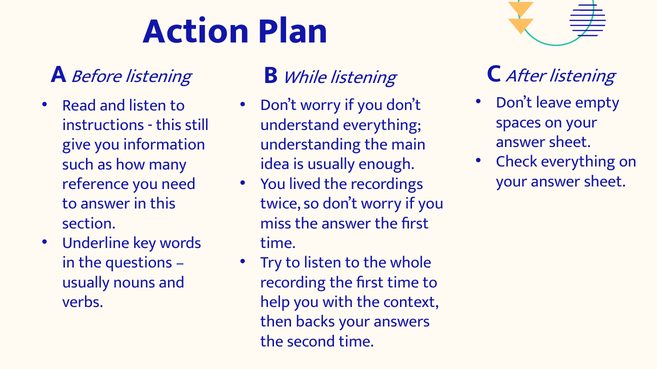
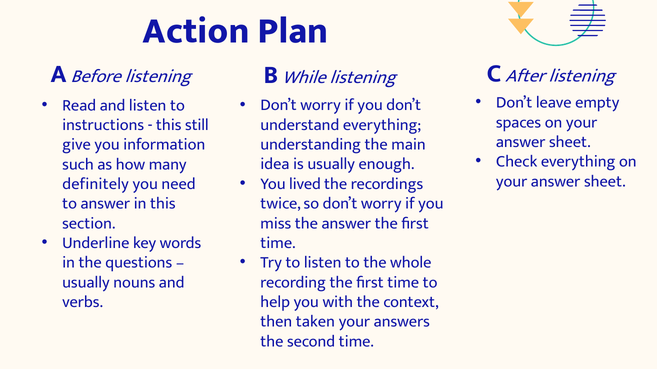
reference: reference -> definitely
backs: backs -> taken
